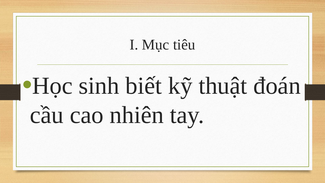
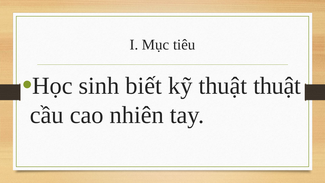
thuật đoán: đoán -> thuật
